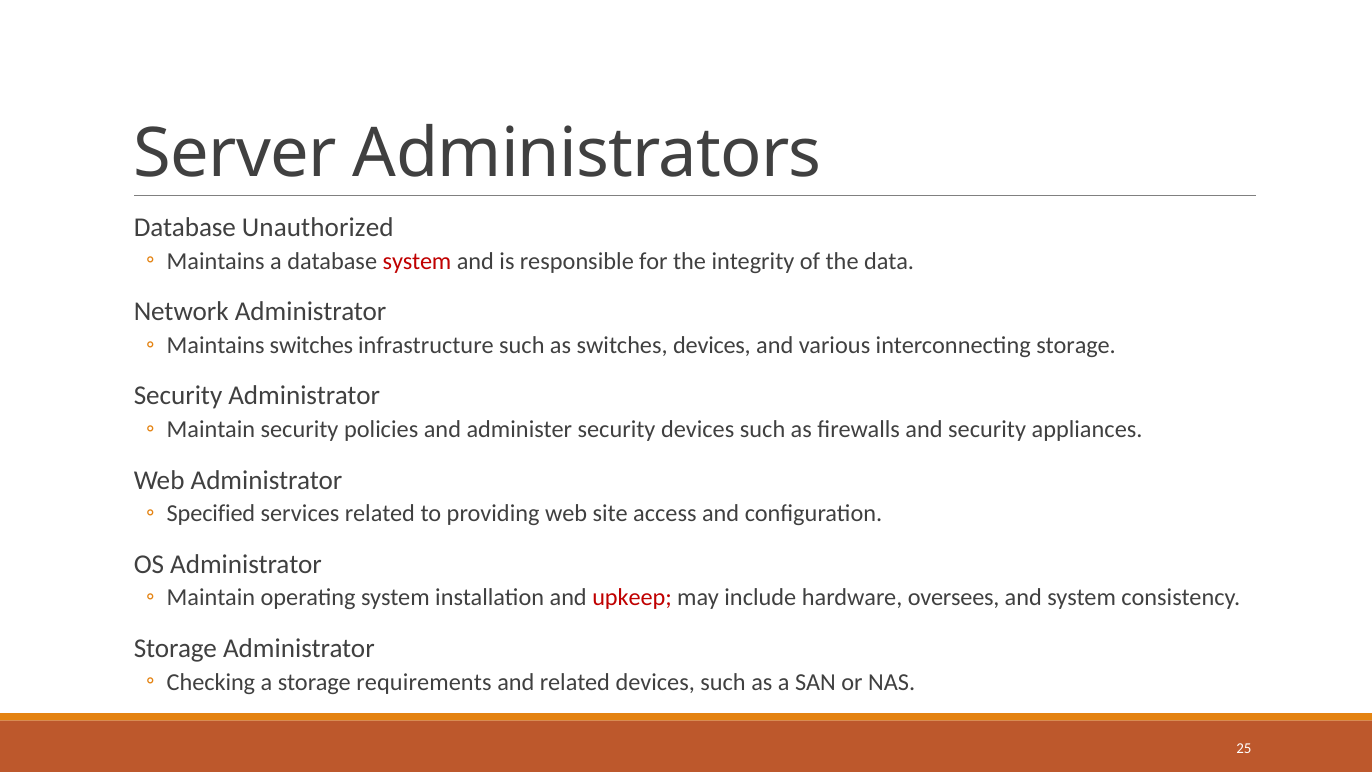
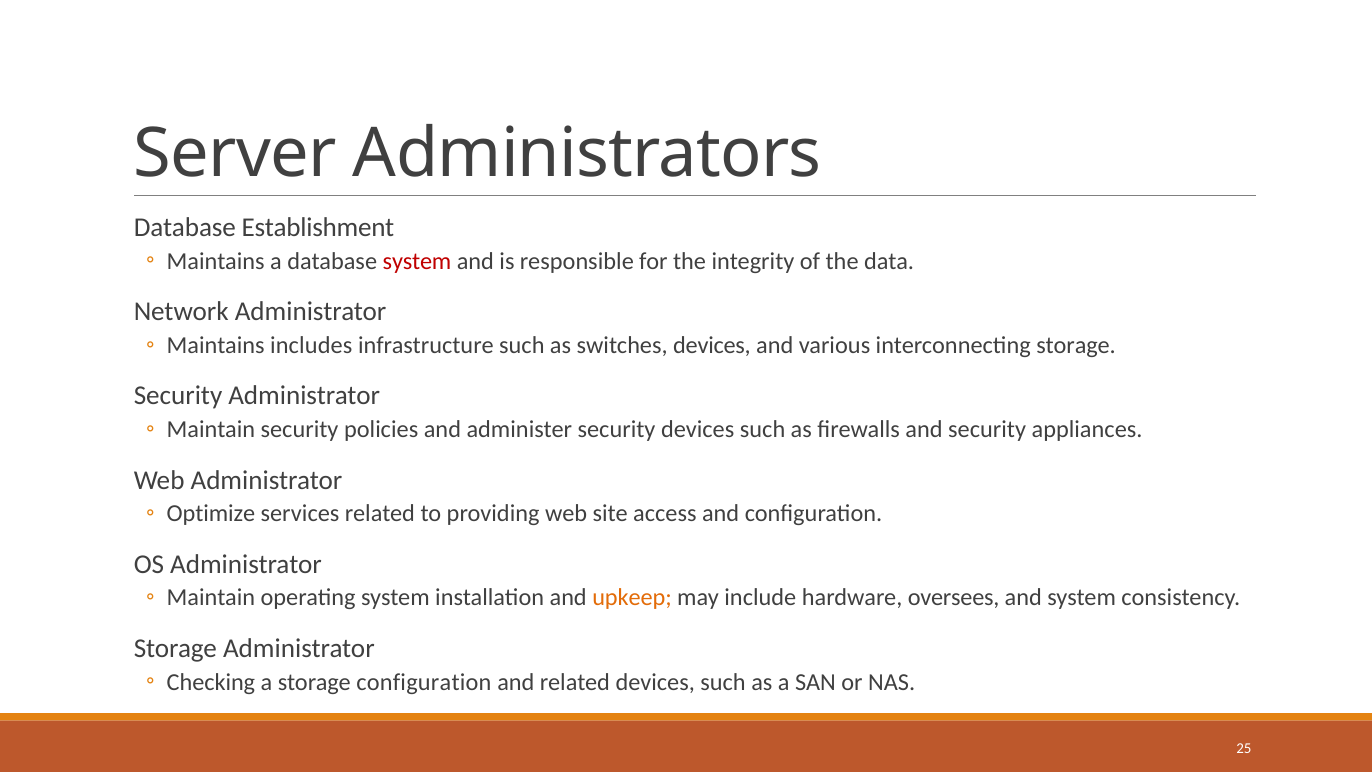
Unauthorized: Unauthorized -> Establishment
Maintains switches: switches -> includes
Specified: Specified -> Optimize
upkeep colour: red -> orange
storage requirements: requirements -> configuration
